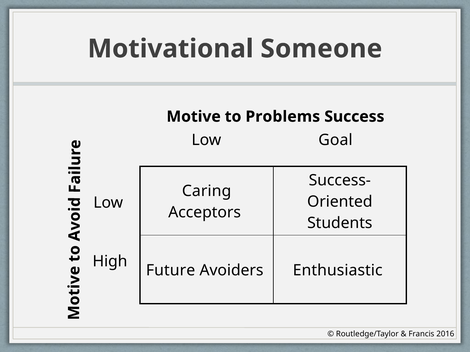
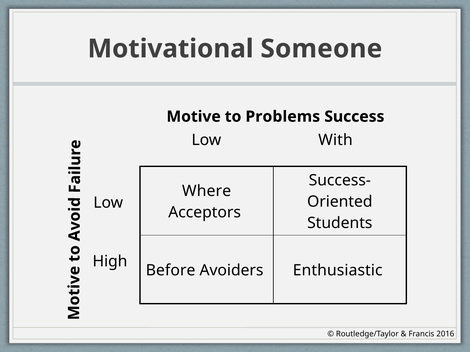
Goal: Goal -> With
Caring: Caring -> Where
Future: Future -> Before
